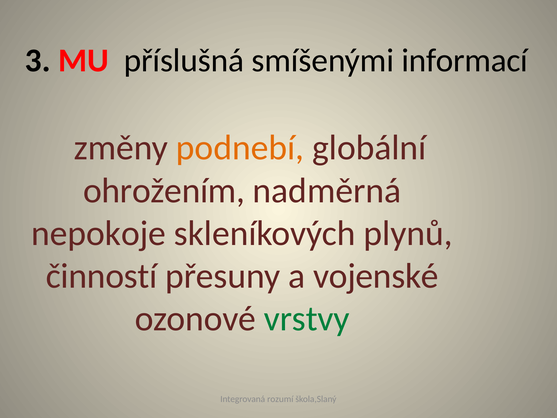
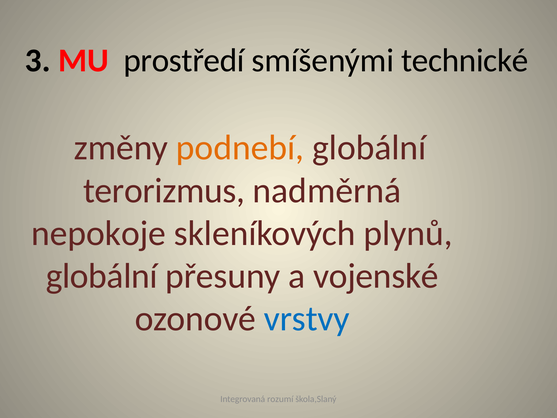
příslušná: příslušná -> prostředí
informací: informací -> technické
ohrožením: ohrožením -> terorizmus
činností at (102, 276): činností -> globální
vrstvy colour: green -> blue
